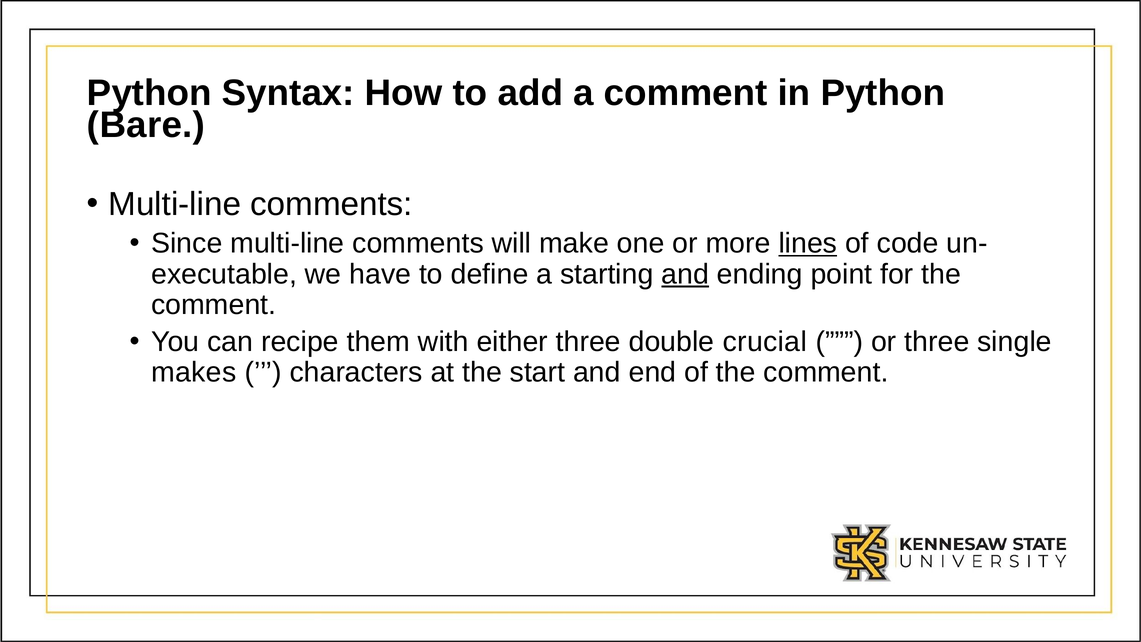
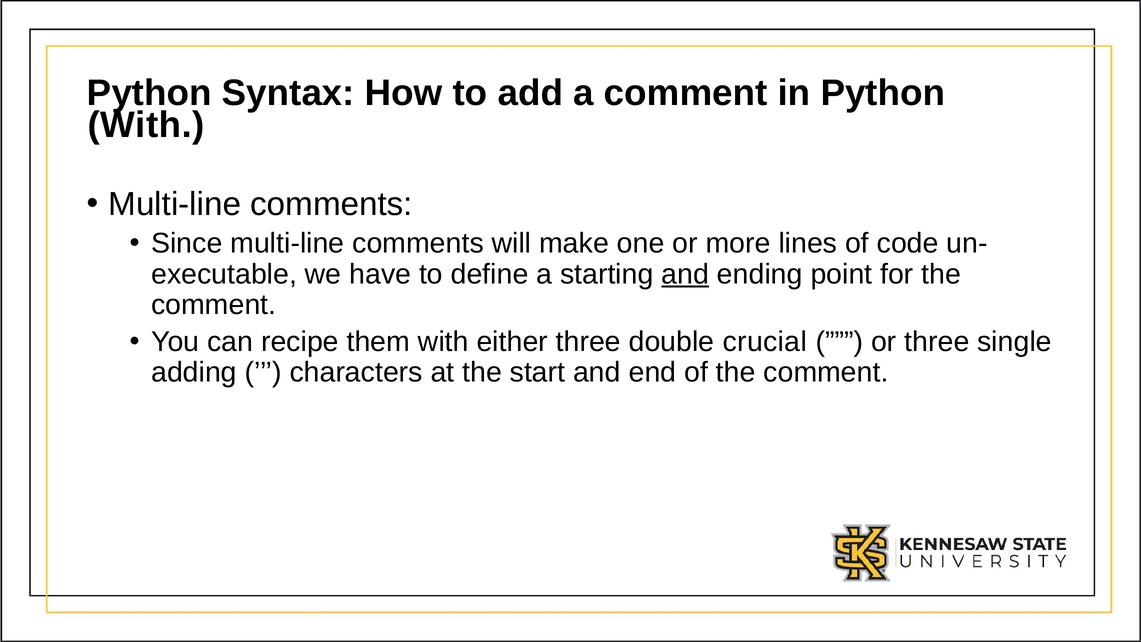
Bare at (146, 125): Bare -> With
lines underline: present -> none
makes: makes -> adding
